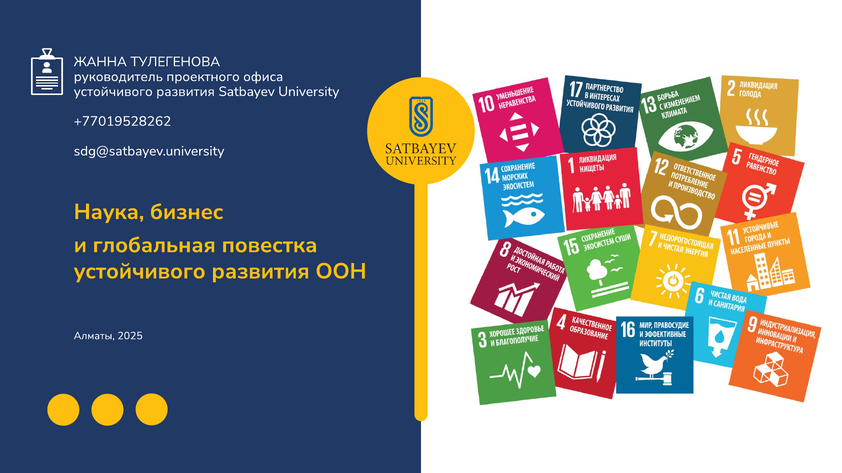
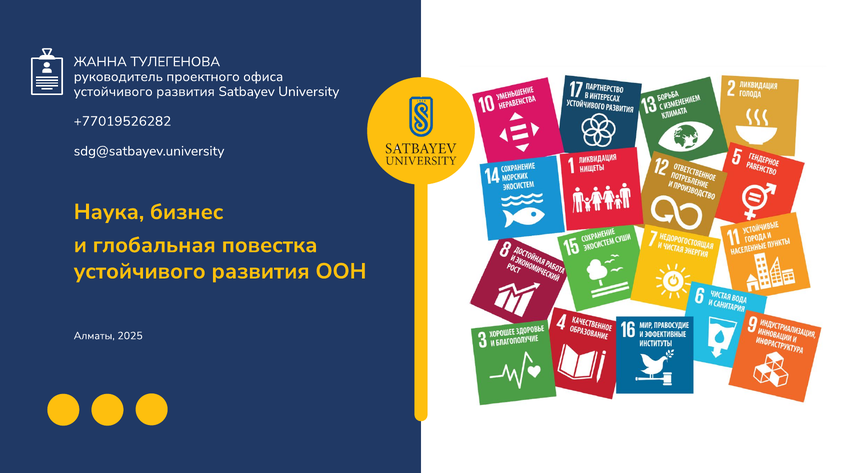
+77019528262: +77019528262 -> +77019526282
